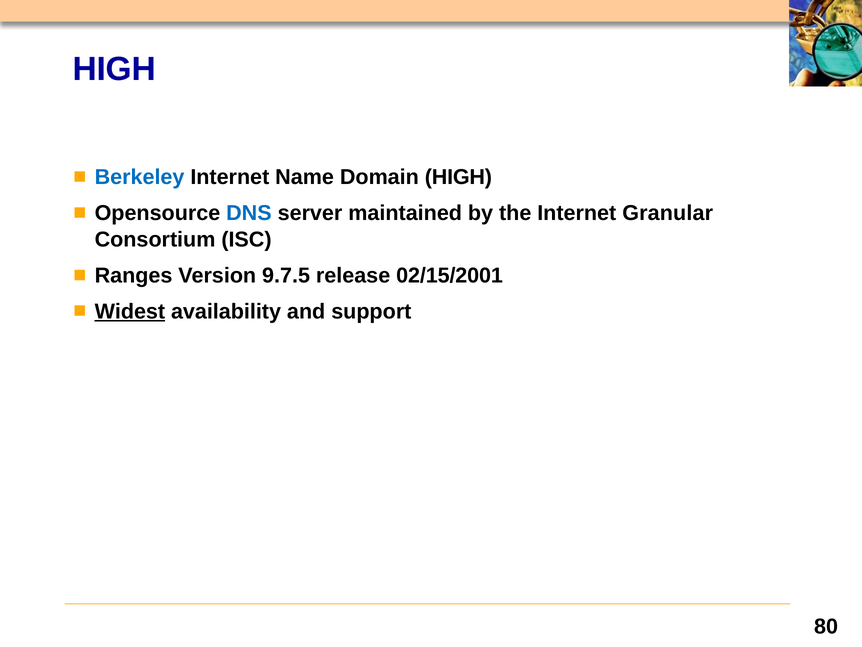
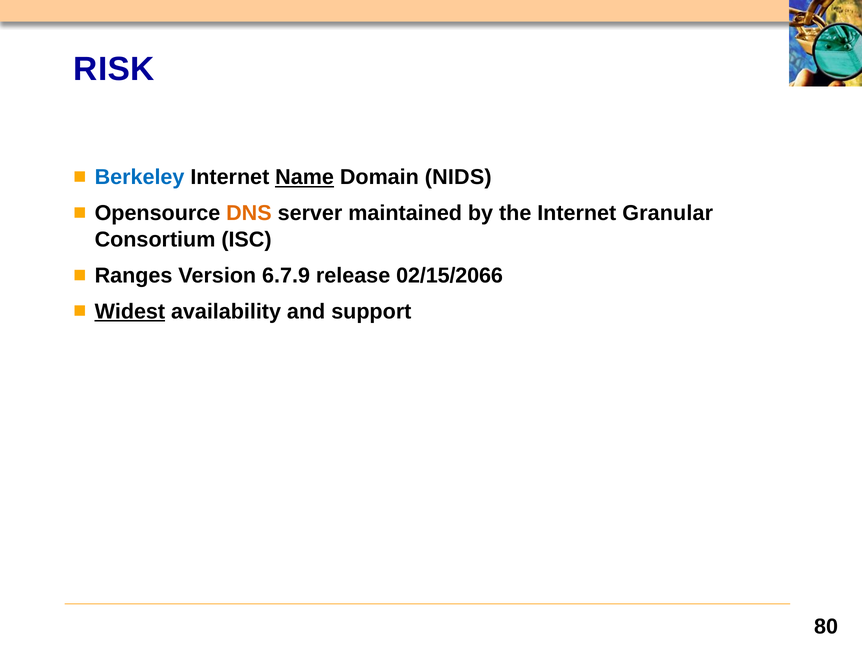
HIGH at (114, 69): HIGH -> RISK
Name underline: none -> present
Domain HIGH: HIGH -> NIDS
DNS colour: blue -> orange
9.7.5: 9.7.5 -> 6.7.9
02/15/2001: 02/15/2001 -> 02/15/2066
